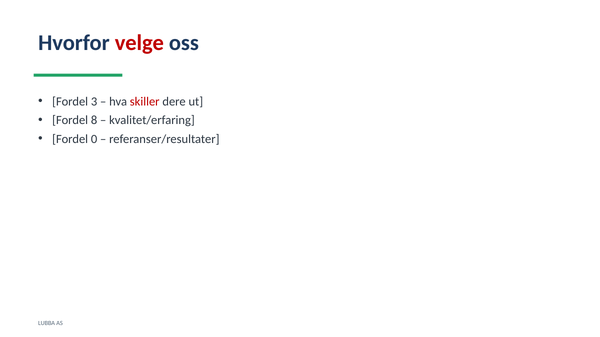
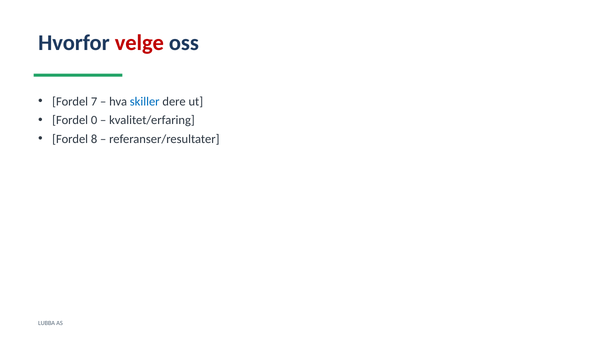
3: 3 -> 7
skiller colour: red -> blue
8: 8 -> 0
0: 0 -> 8
